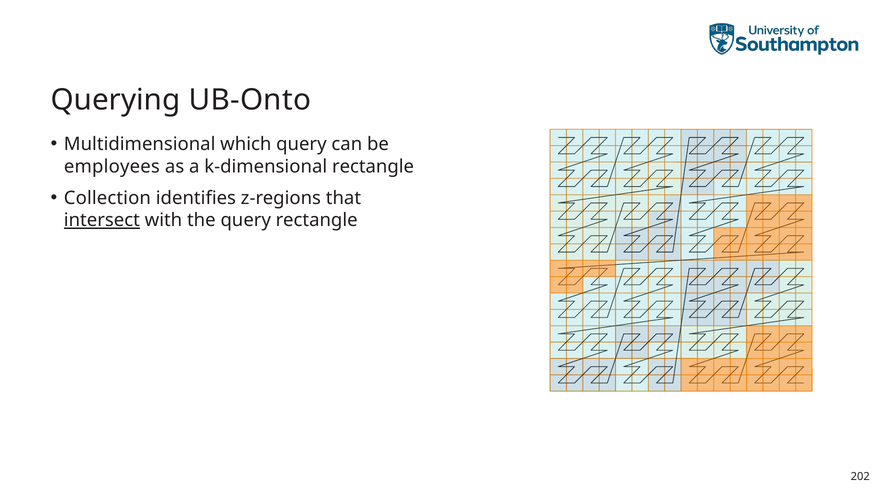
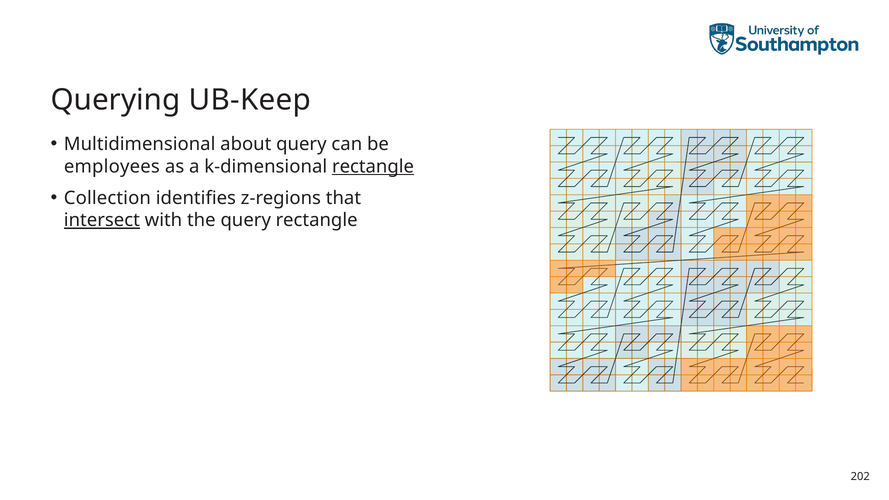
UB-Onto: UB-Onto -> UB-Keep
which: which -> about
rectangle at (373, 167) underline: none -> present
